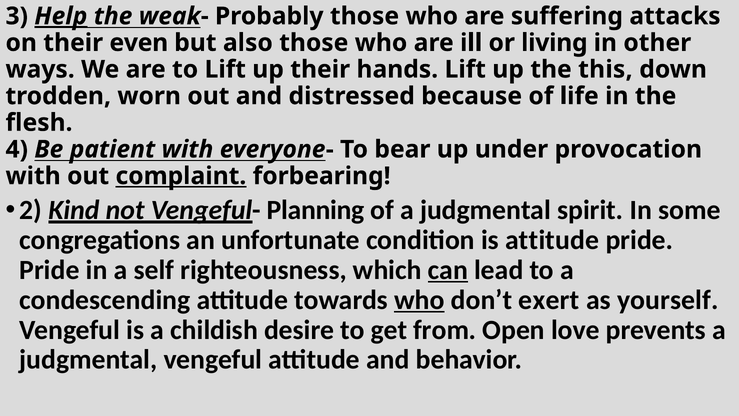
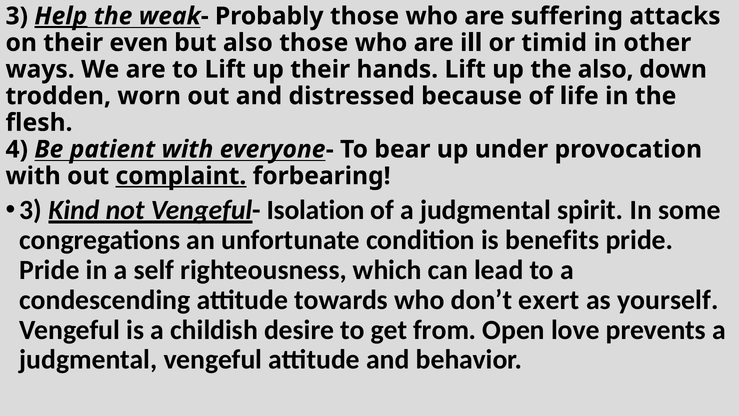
living: living -> timid
the this: this -> also
2 at (31, 210): 2 -> 3
Planning: Planning -> Isolation
is attitude: attitude -> benefits
can underline: present -> none
who at (419, 300) underline: present -> none
